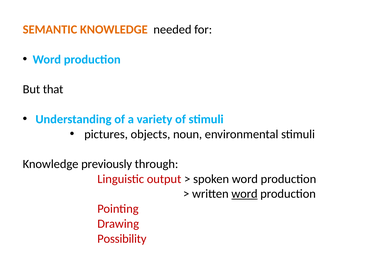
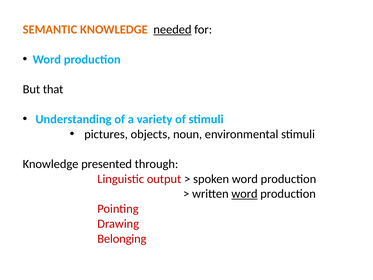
needed underline: none -> present
previously: previously -> presented
Possibility: Possibility -> Belonging
